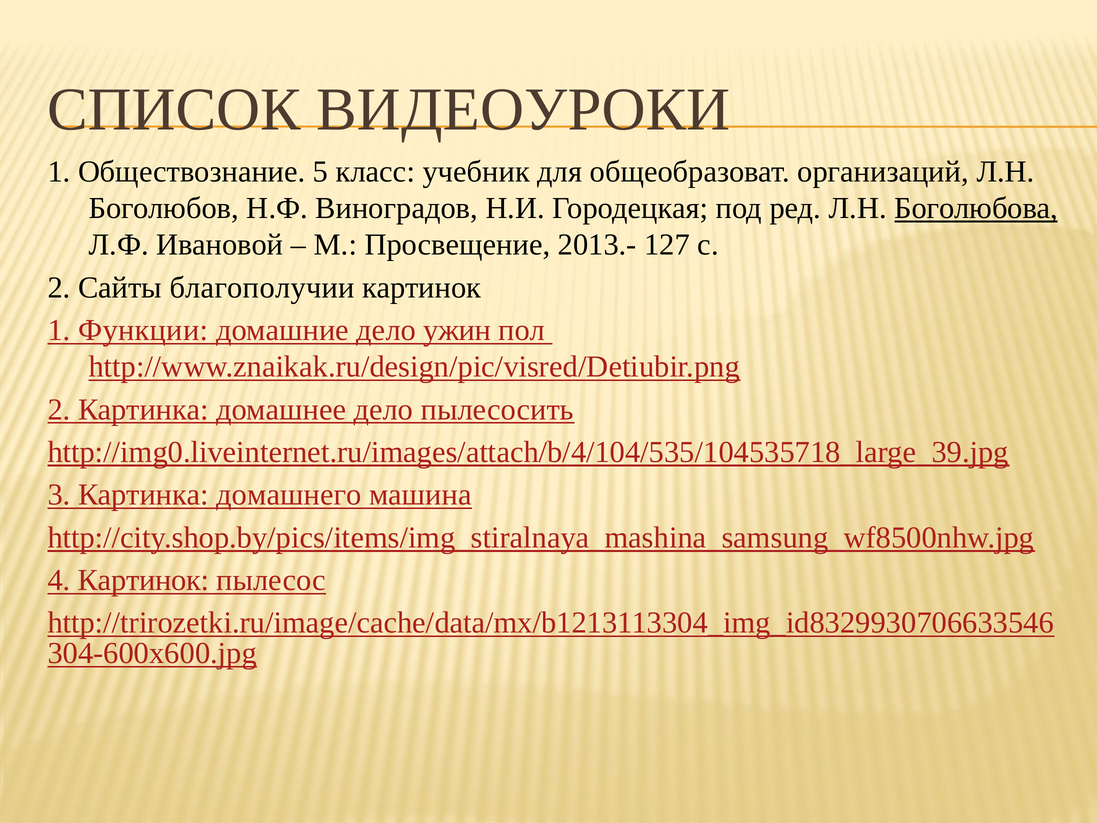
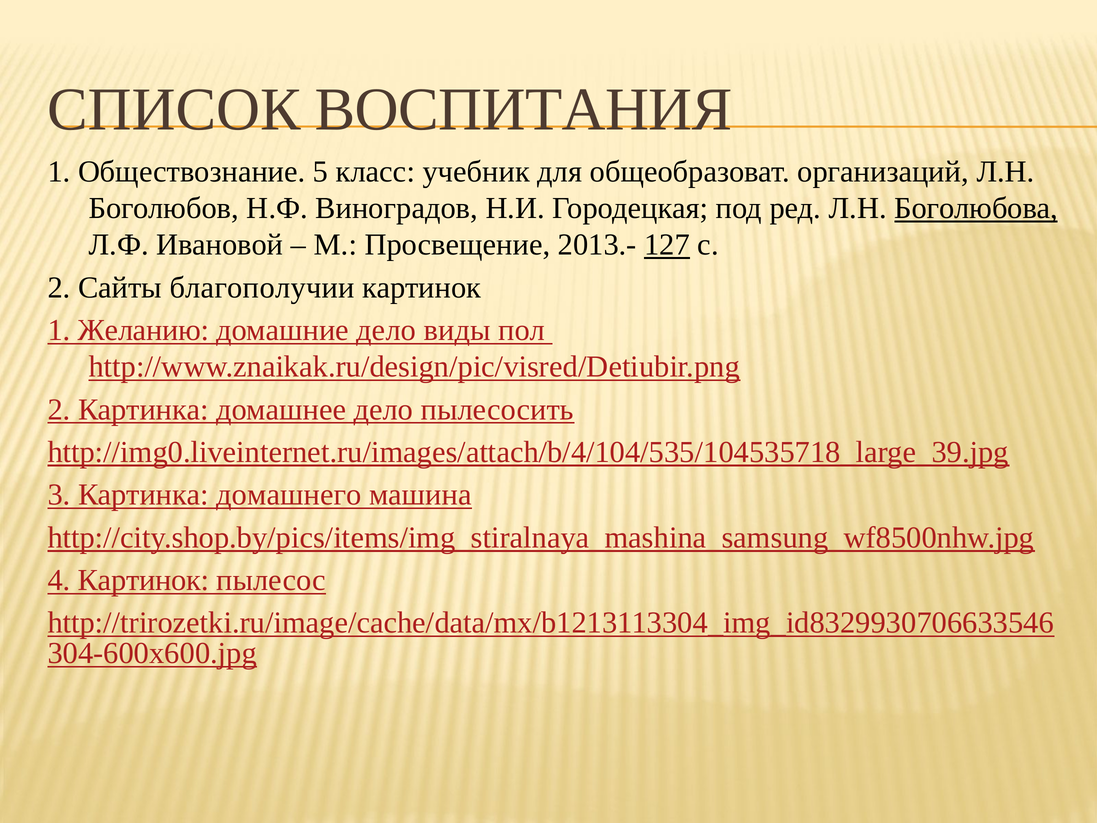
ВИДЕОУРОКИ: ВИДЕОУРОКИ -> ВОСПИТАНИЯ
127 underline: none -> present
Функции: Функции -> Желанию
ужин: ужин -> виды
